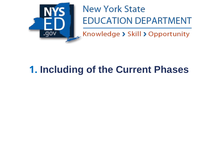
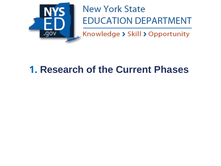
Including: Including -> Research
